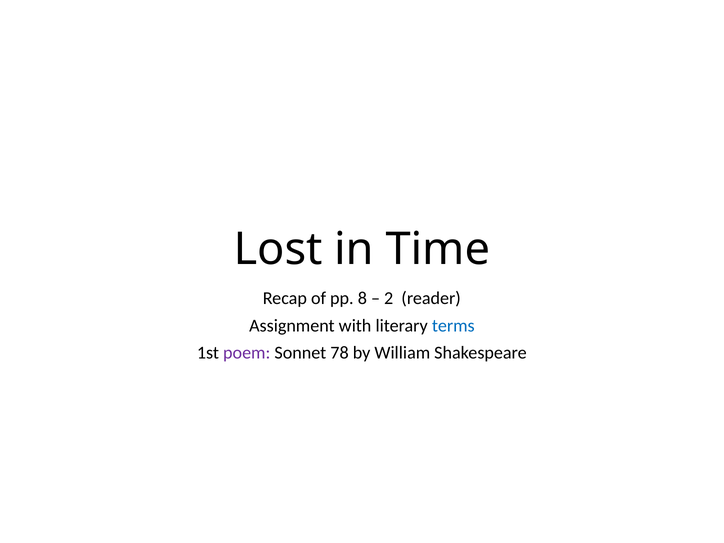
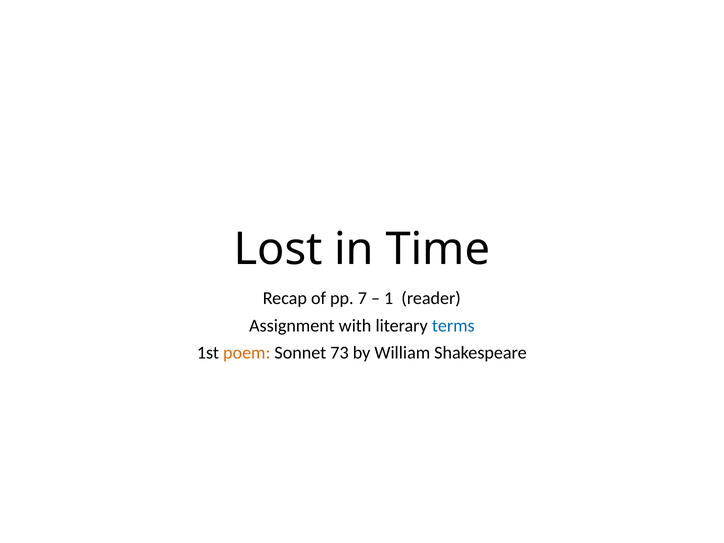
8: 8 -> 7
2: 2 -> 1
poem colour: purple -> orange
78: 78 -> 73
